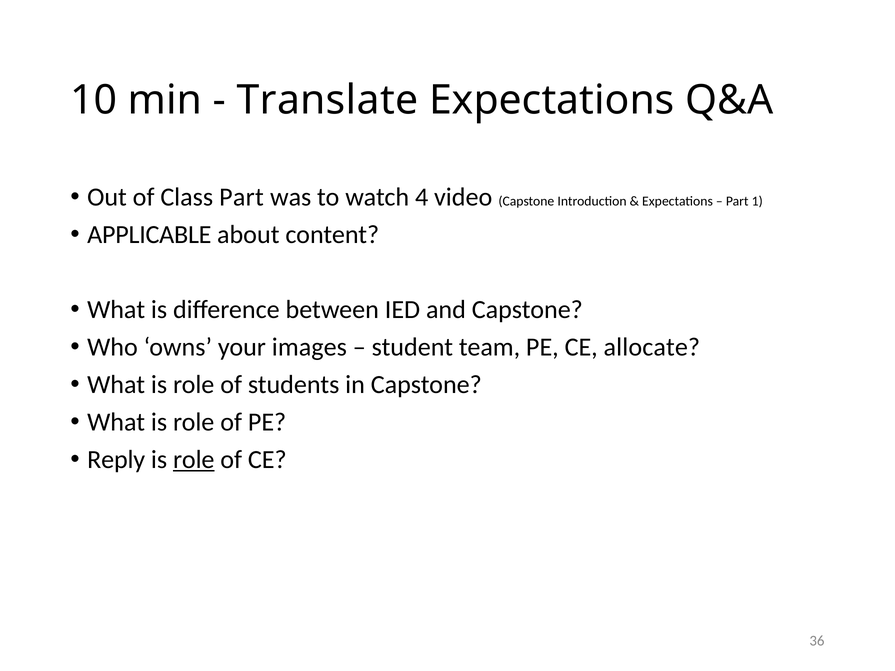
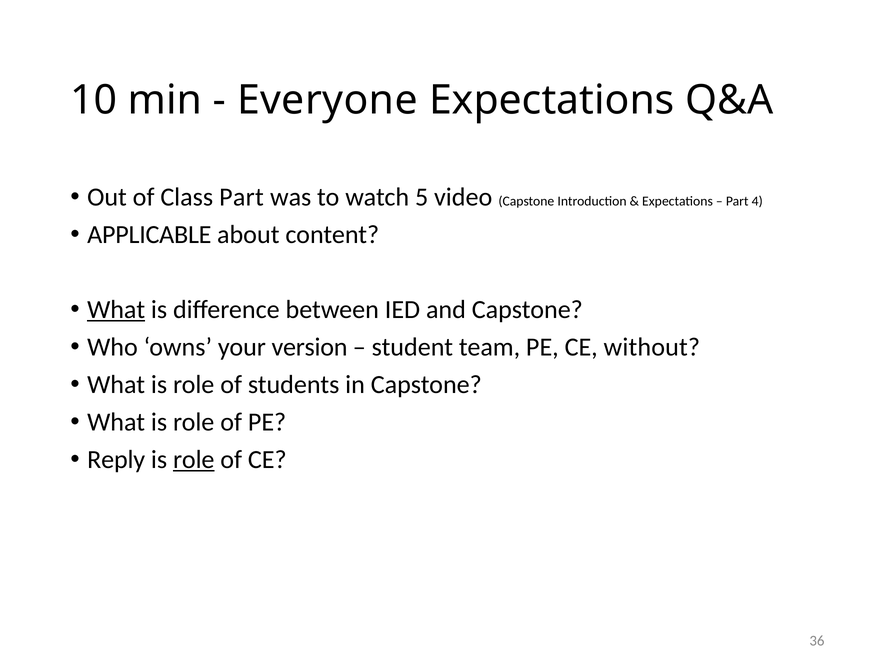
Translate: Translate -> Everyone
4: 4 -> 5
1: 1 -> 4
What at (116, 310) underline: none -> present
images: images -> version
allocate: allocate -> without
